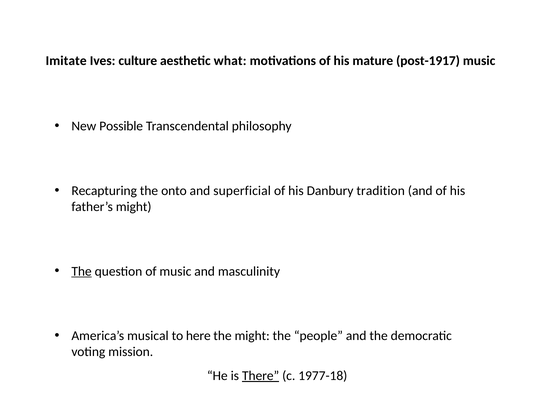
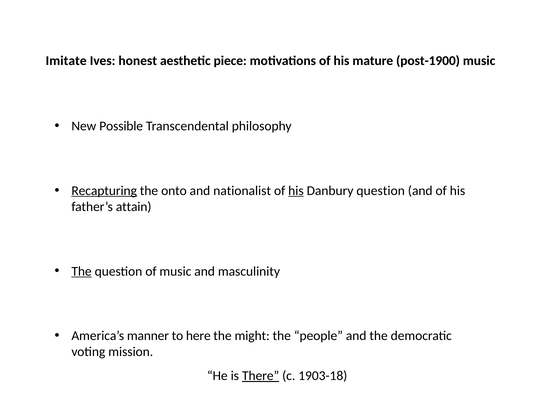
culture: culture -> honest
what: what -> piece
post-1917: post-1917 -> post-1900
Recapturing underline: none -> present
superficial: superficial -> nationalist
his at (296, 191) underline: none -> present
Danbury tradition: tradition -> question
father’s might: might -> attain
musical: musical -> manner
1977-18: 1977-18 -> 1903-18
